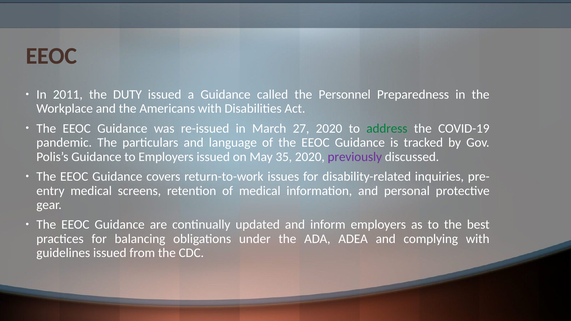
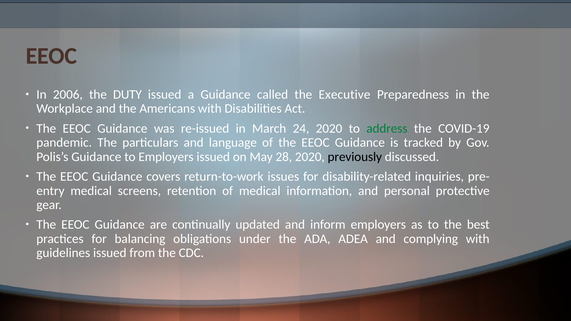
2011: 2011 -> 2006
Personnel: Personnel -> Executive
27: 27 -> 24
35: 35 -> 28
previously colour: purple -> black
